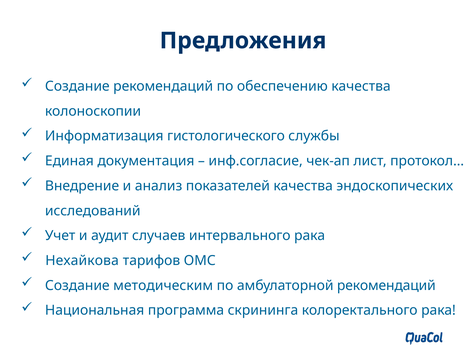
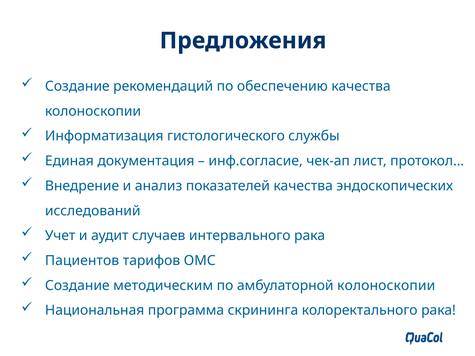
Нехайкова: Нехайкова -> Пациентов
амбулаторной рекомендаций: рекомендаций -> колоноскопии
